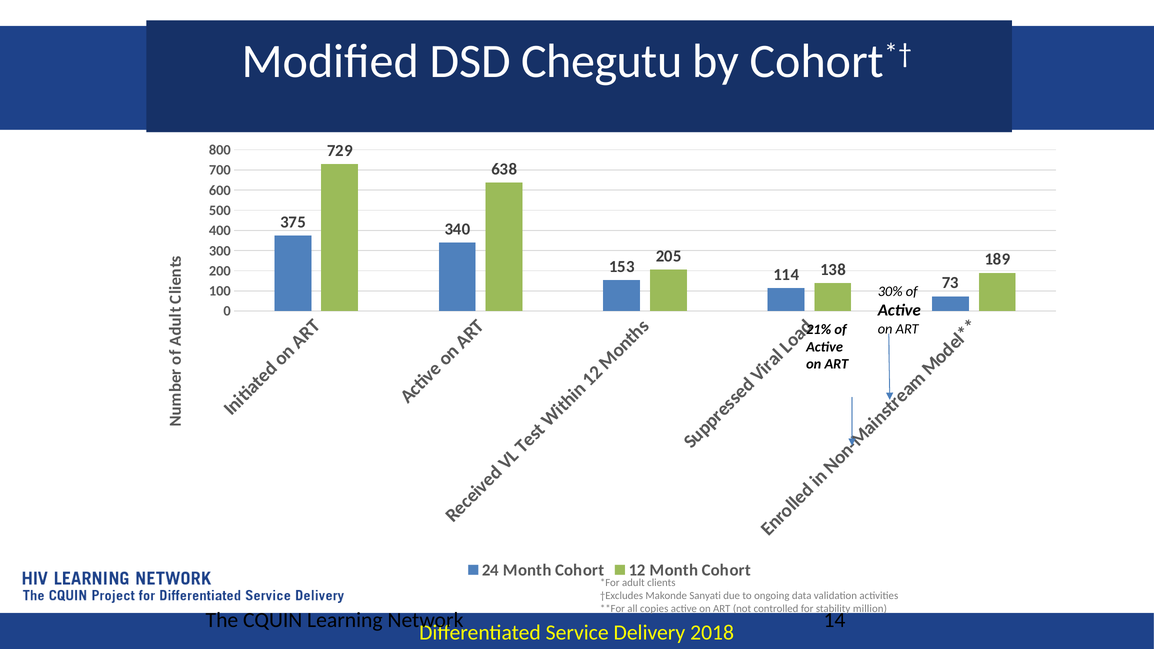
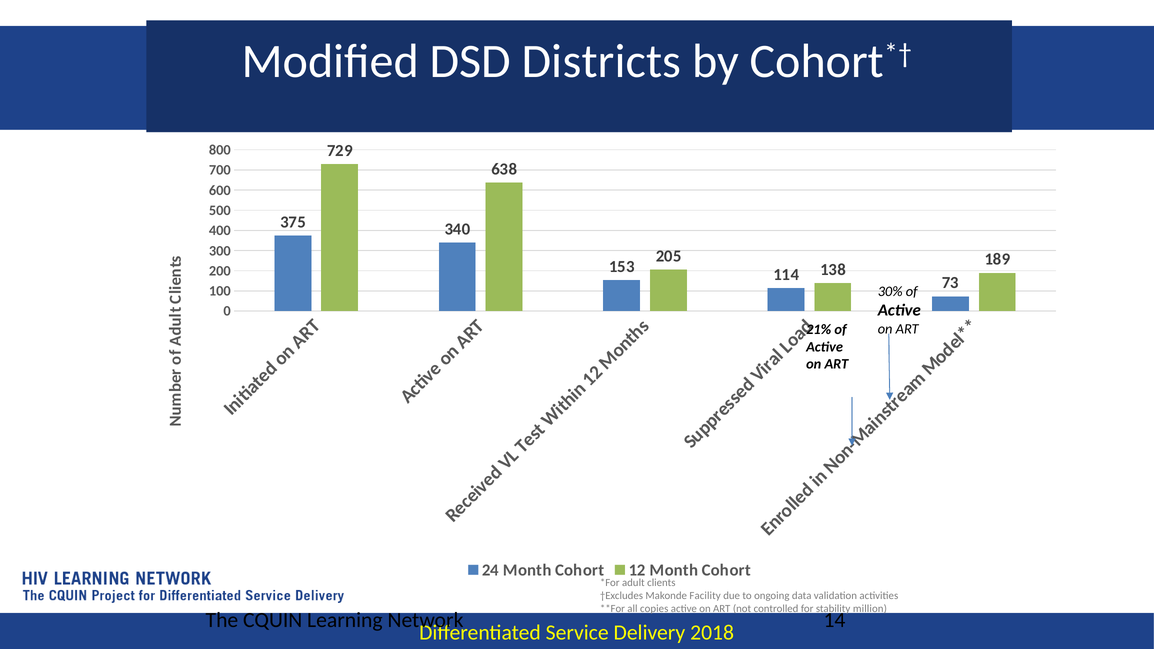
Chegutu: Chegutu -> Districts
Sanyati: Sanyati -> Facility
